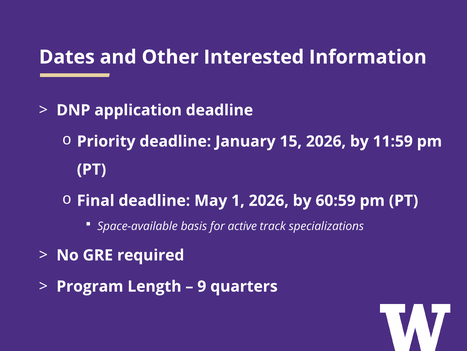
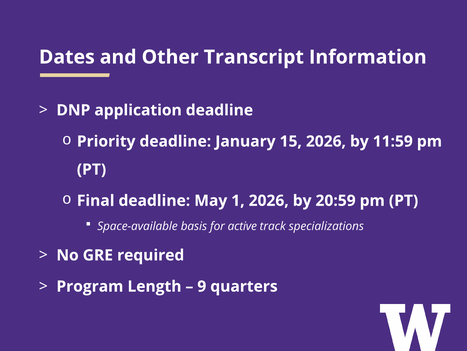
Interested: Interested -> Transcript
60:59: 60:59 -> 20:59
